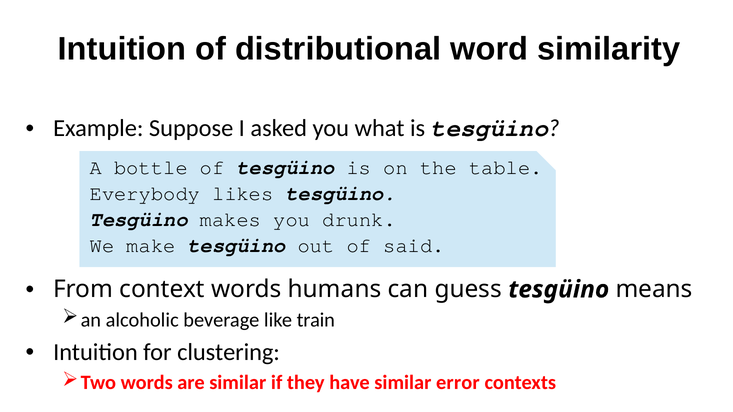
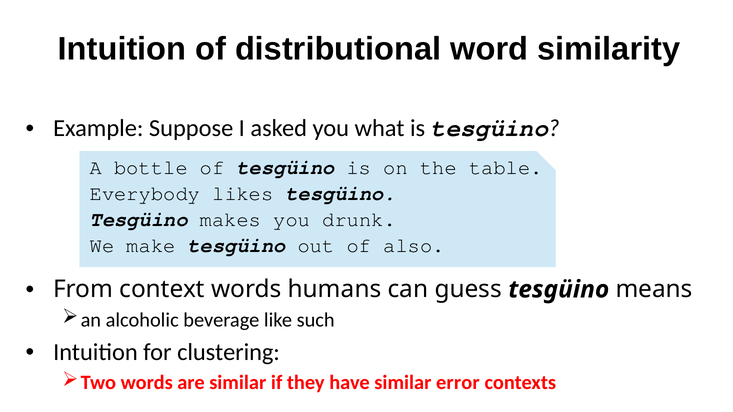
said: said -> also
train: train -> such
